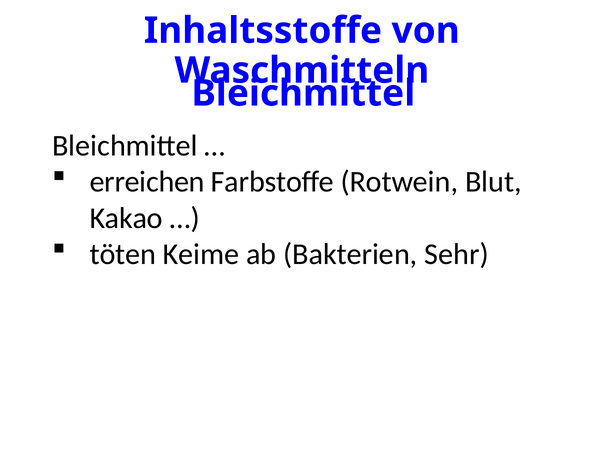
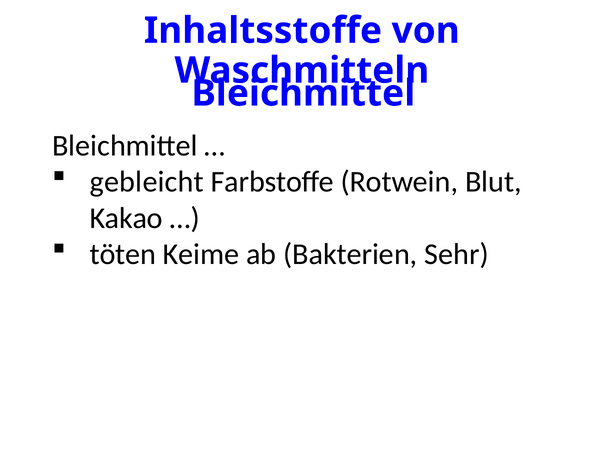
erreichen: erreichen -> gebleicht
